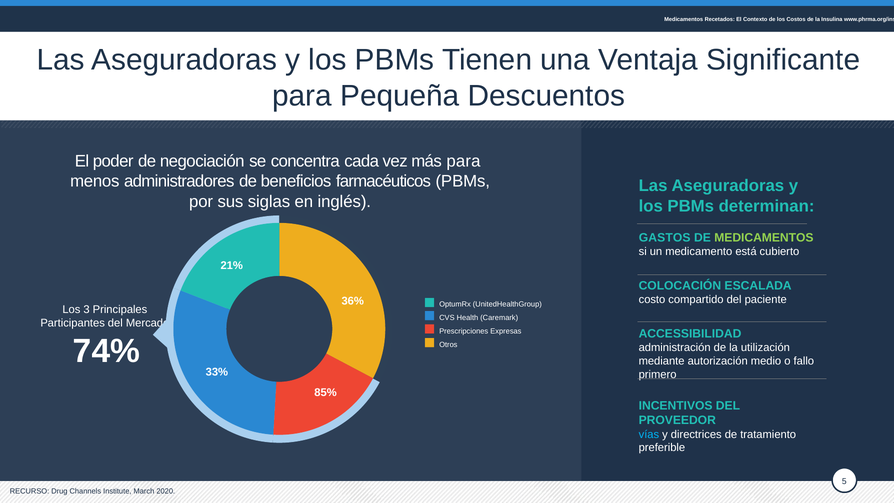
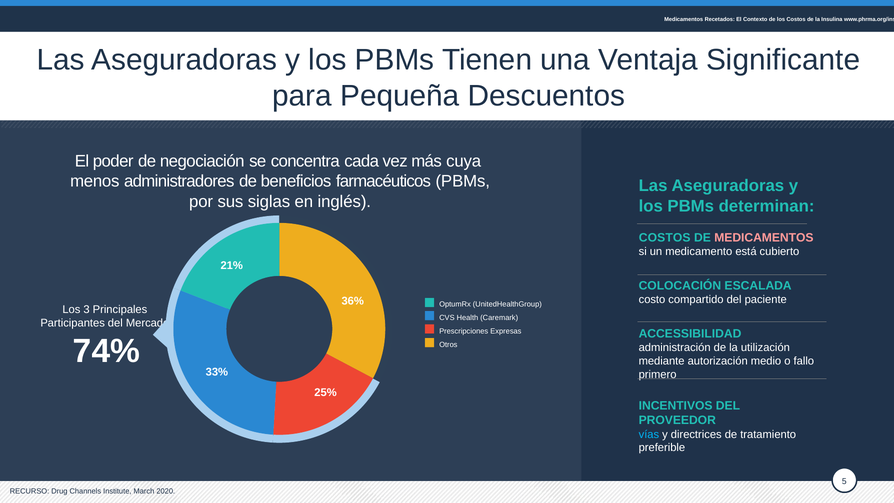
más para: para -> cuya
GASTOS at (665, 237): GASTOS -> COSTOS
MEDICAMENTOS at (764, 237) colour: light green -> pink
85%: 85% -> 25%
